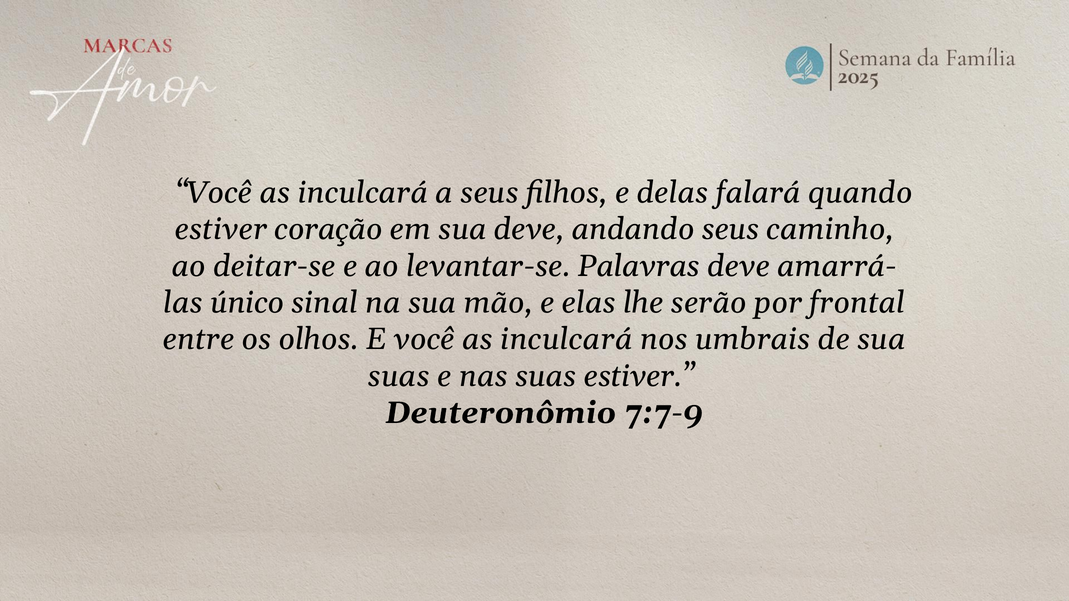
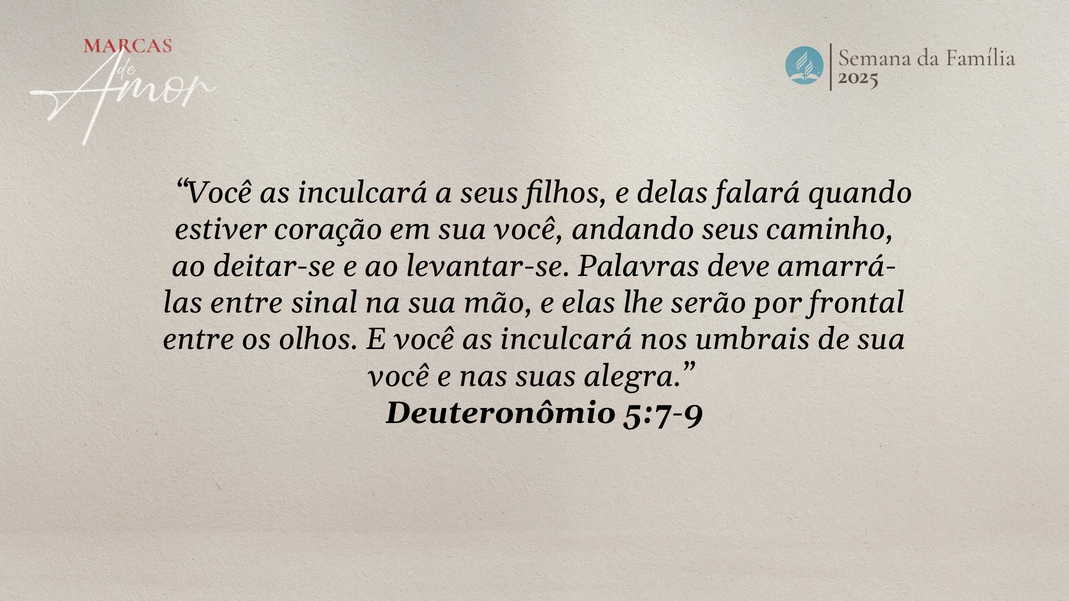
em sua deve: deve -> você
único at (247, 303): único -> entre
suas at (399, 376): suas -> você
suas estiver: estiver -> alegra
7:7-9: 7:7-9 -> 5:7-9
